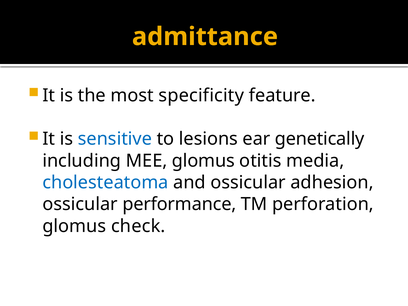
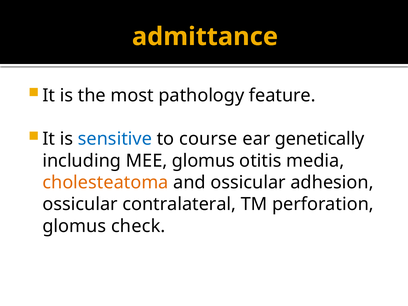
specificity: specificity -> pathology
lesions: lesions -> course
cholesteatoma colour: blue -> orange
performance: performance -> contralateral
